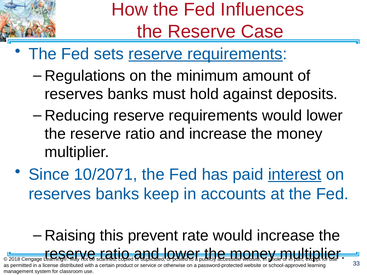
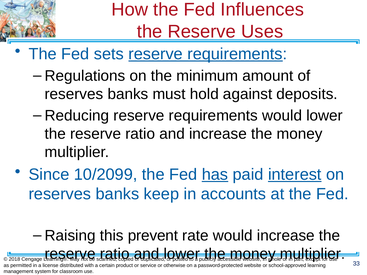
Case: Case -> Uses
10/2071: 10/2071 -> 10/2099
has underline: none -> present
